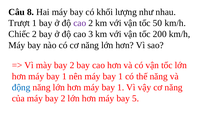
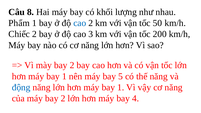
Trượt: Trượt -> Phẩm
cao at (80, 23) colour: purple -> blue
nên máy bay 1: 1 -> 5
5: 5 -> 4
